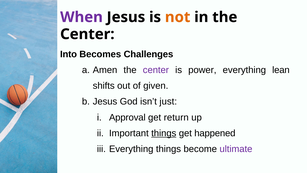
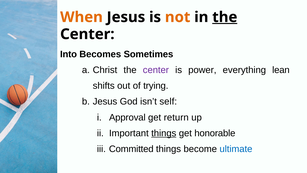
When colour: purple -> orange
the at (225, 17) underline: none -> present
Challenges: Challenges -> Sometimes
Amen: Amen -> Christ
given: given -> trying
just: just -> self
happened: happened -> honorable
Everything at (131, 149): Everything -> Committed
ultimate colour: purple -> blue
